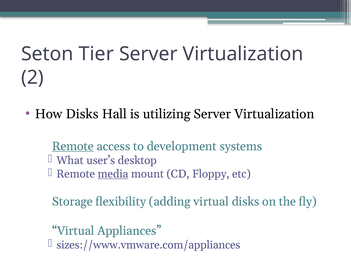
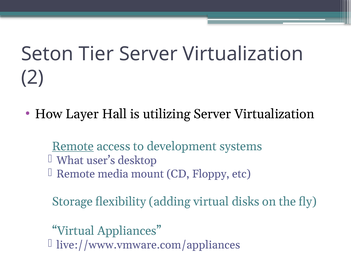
How Disks: Disks -> Layer
media underline: present -> none
sizes://www.vmware.com/appliances: sizes://www.vmware.com/appliances -> live://www.vmware.com/appliances
